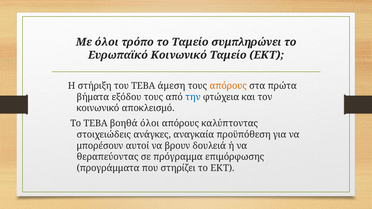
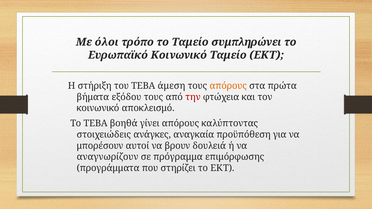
την colour: blue -> red
βοηθά όλοι: όλοι -> γίνει
θεραπεύοντας: θεραπεύοντας -> αναγνωρίζουν
